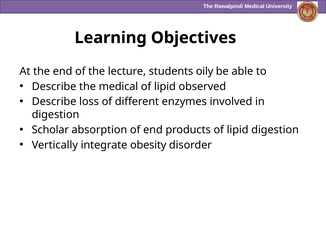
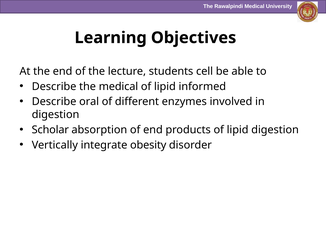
oily: oily -> cell
observed: observed -> informed
loss: loss -> oral
